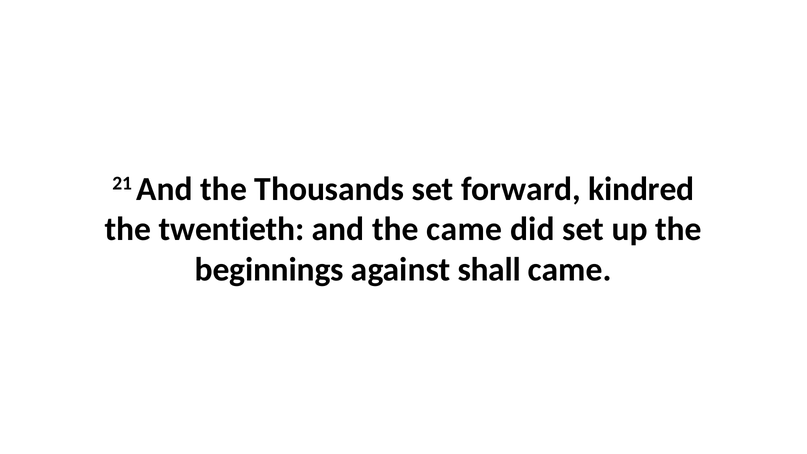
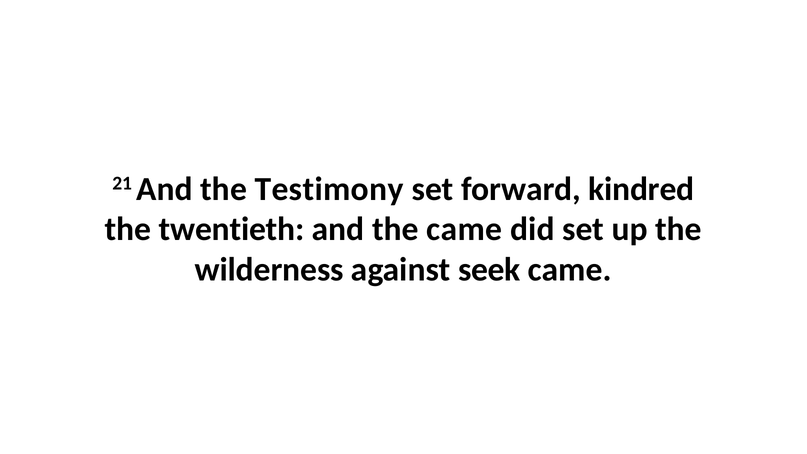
Thousands: Thousands -> Testimony
beginnings: beginnings -> wilderness
shall: shall -> seek
